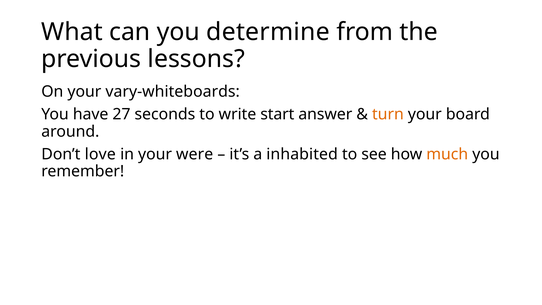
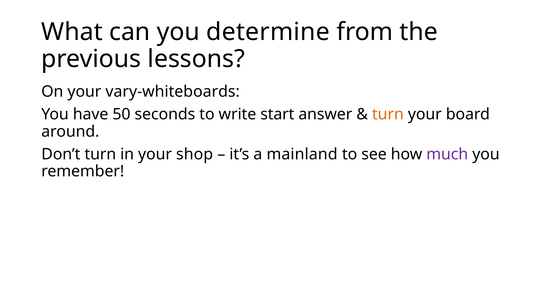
27: 27 -> 50
Don’t love: love -> turn
were: were -> shop
inhabited: inhabited -> mainland
much colour: orange -> purple
